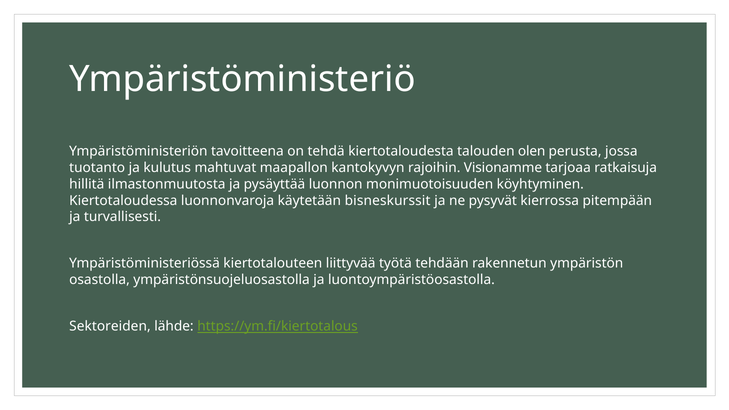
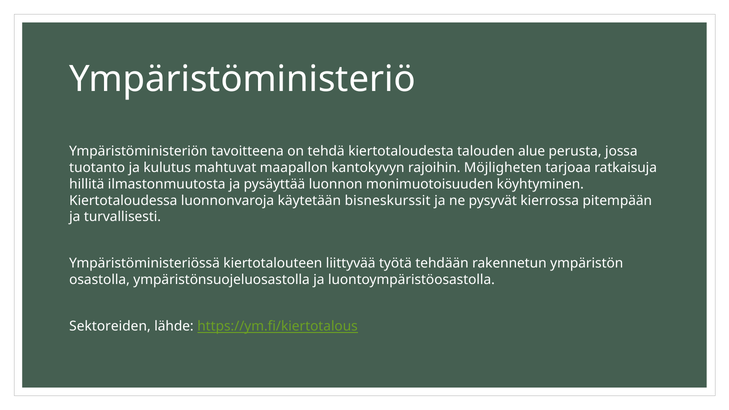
olen: olen -> alue
Visionamme: Visionamme -> Möjligheten
